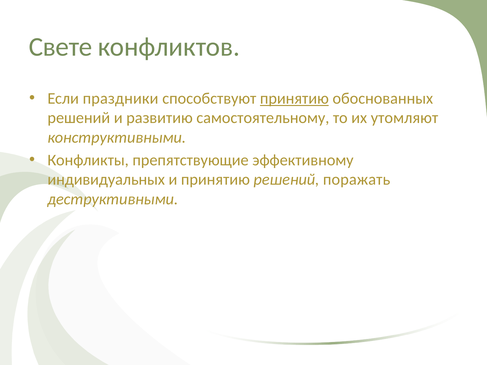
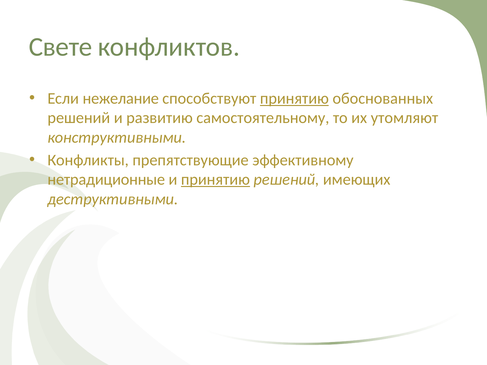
праздники: праздники -> нежелание
индивидуальных: индивидуальных -> нетрадиционные
принятию at (215, 180) underline: none -> present
поражать: поражать -> имеющих
